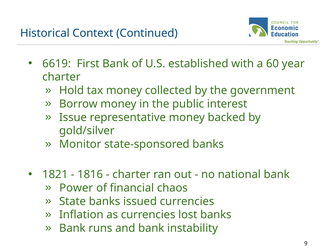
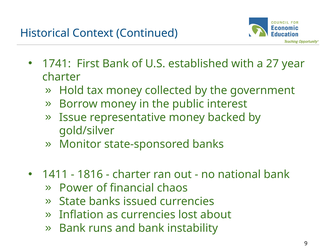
6619: 6619 -> 1741
60: 60 -> 27
1821: 1821 -> 1411
lost banks: banks -> about
